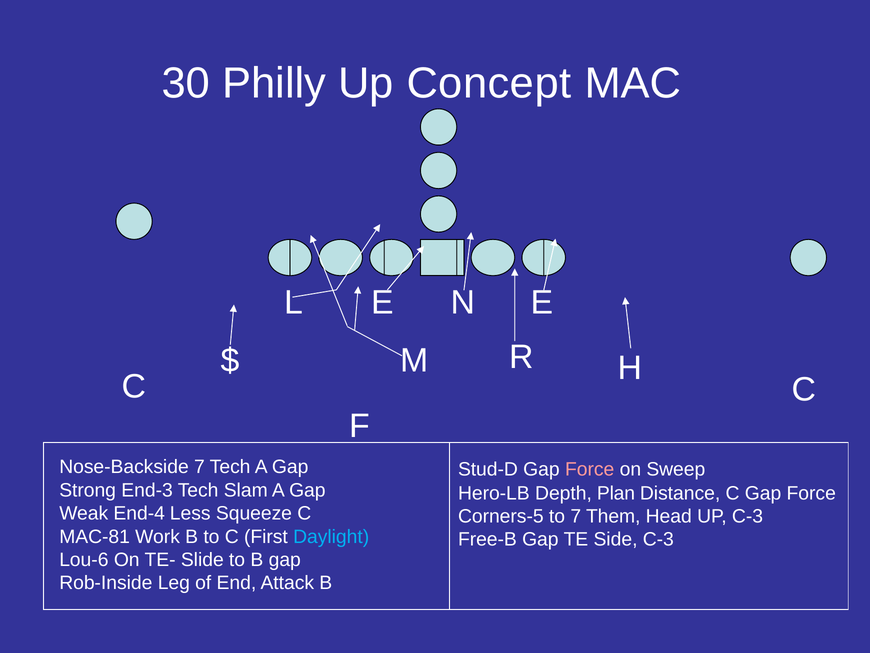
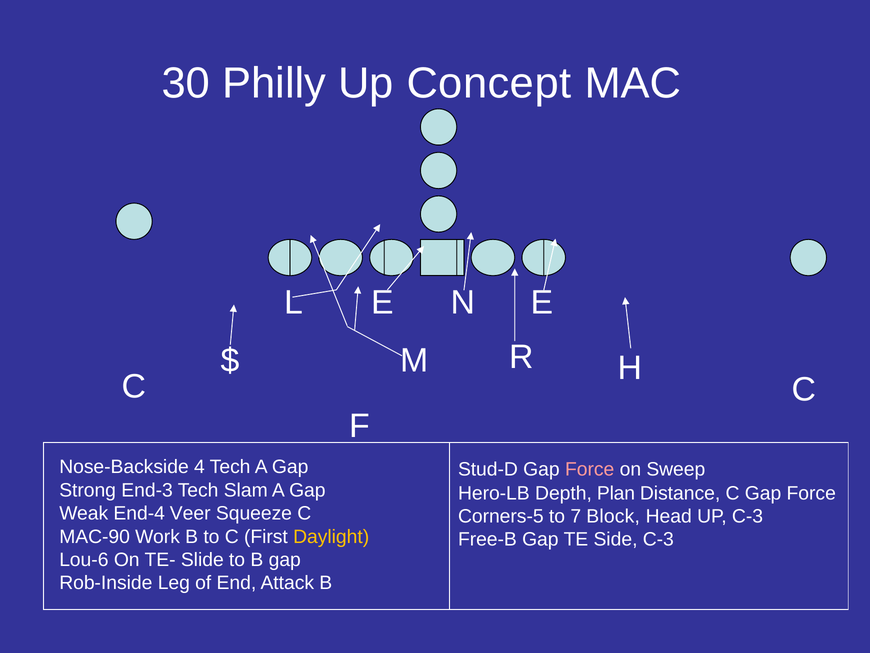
Nose-Backside 7: 7 -> 4
Less: Less -> Veer
Them: Them -> Block
MAC-81: MAC-81 -> MAC-90
Daylight colour: light blue -> yellow
